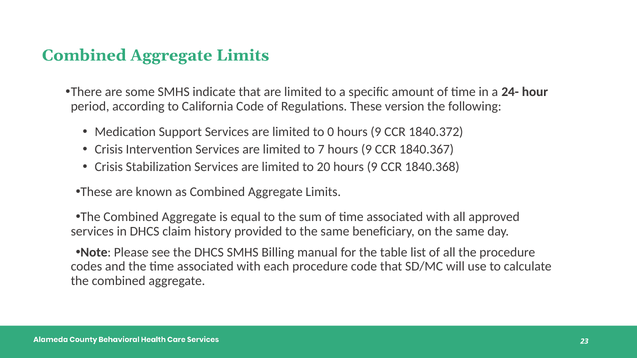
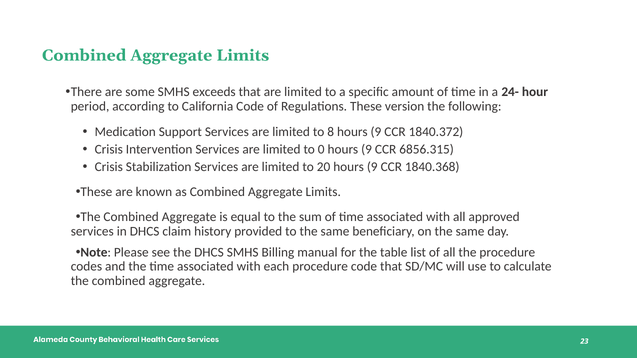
indicate: indicate -> exceeds
0: 0 -> 8
7: 7 -> 0
1840.367: 1840.367 -> 6856.315
